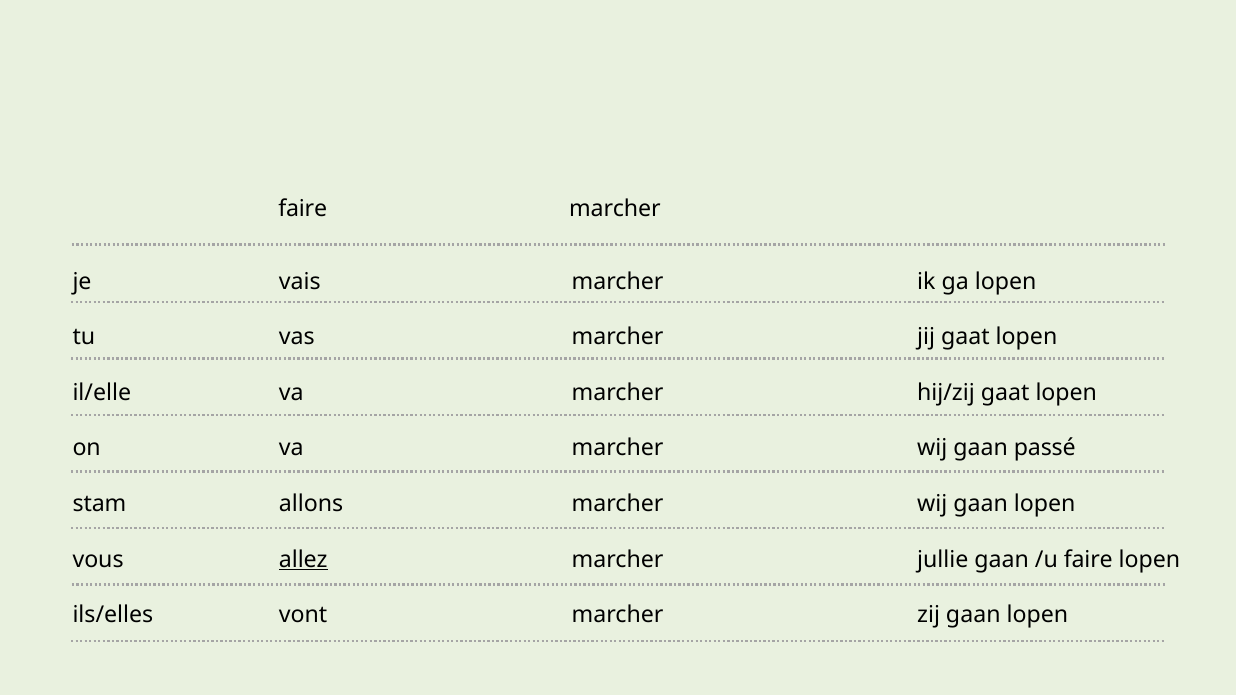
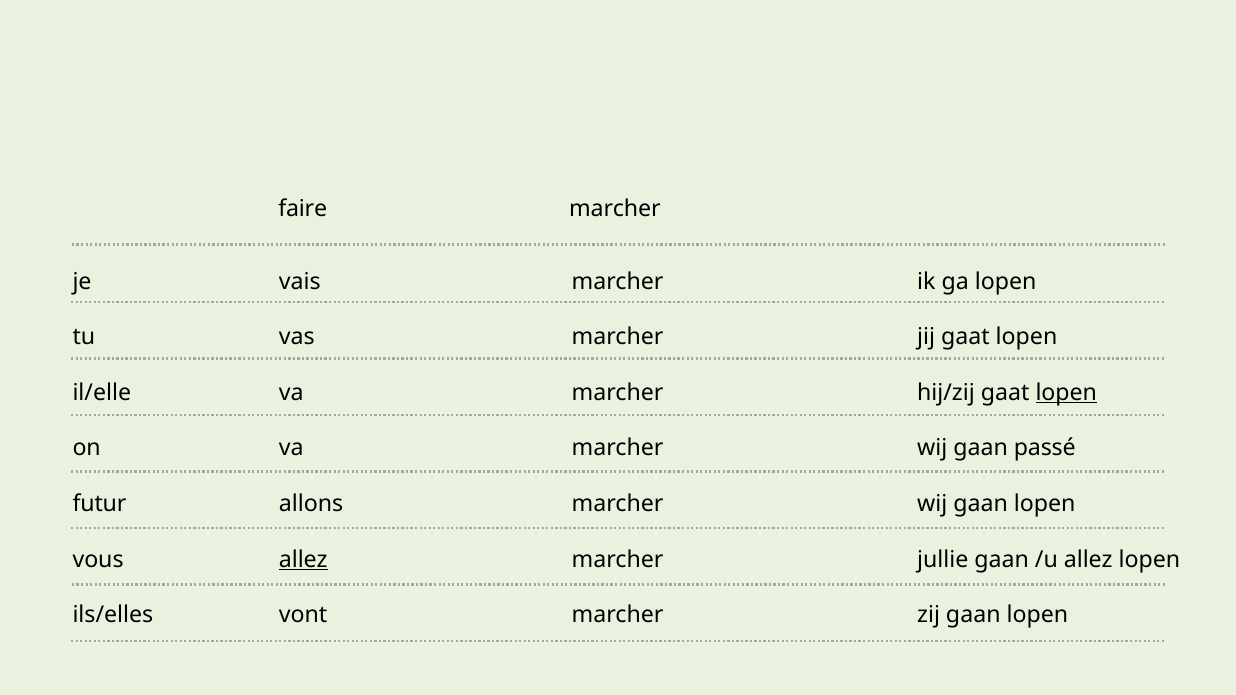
lopen at (1066, 393) underline: none -> present
stam: stam -> futur
/u faire: faire -> allez
